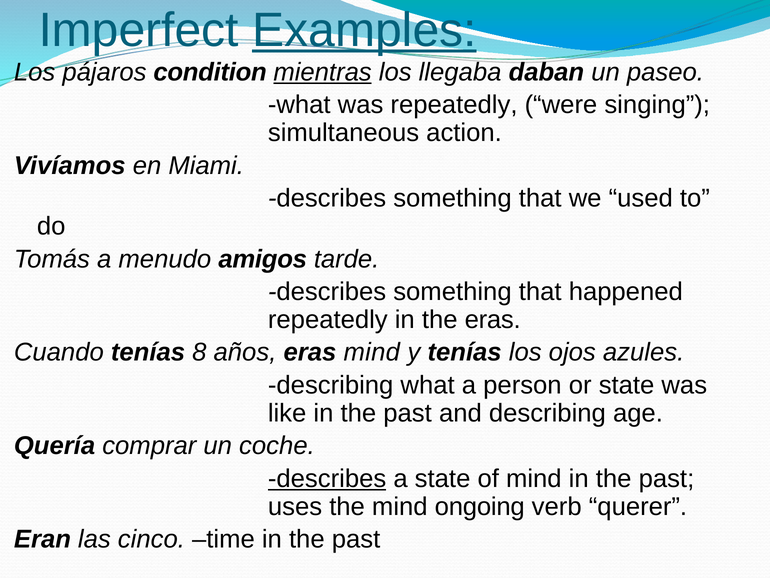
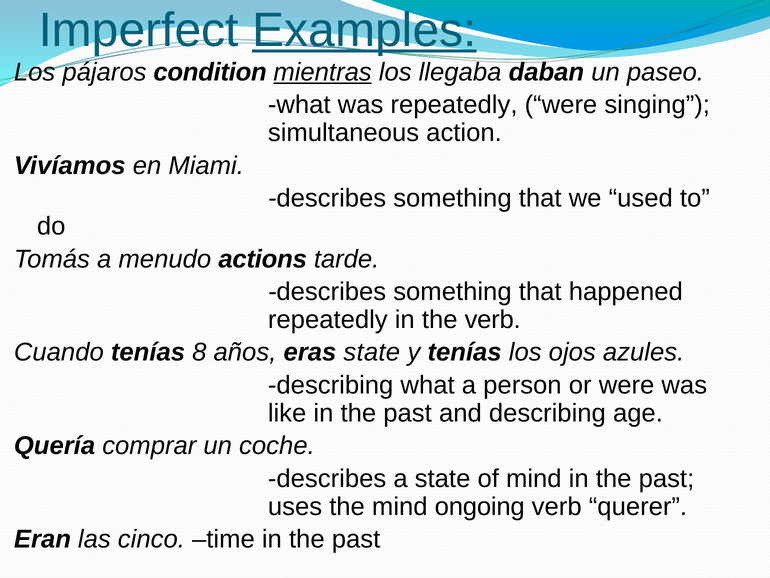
amigos: amigos -> actions
the eras: eras -> verb
eras mind: mind -> state
or state: state -> were
describes at (327, 478) underline: present -> none
